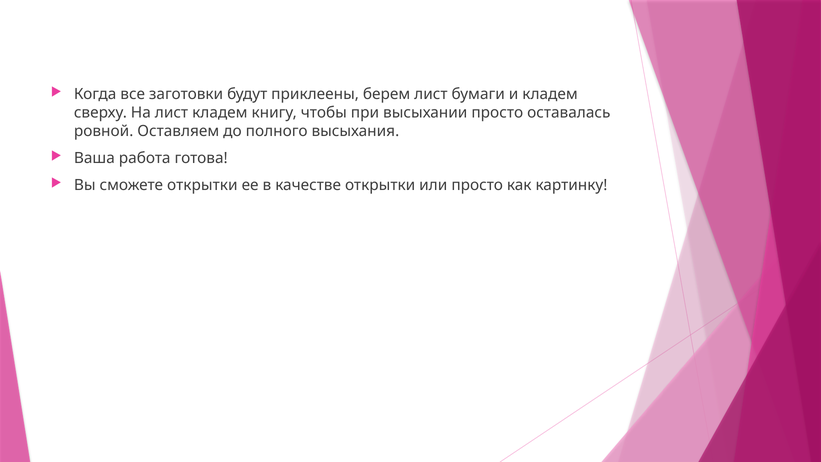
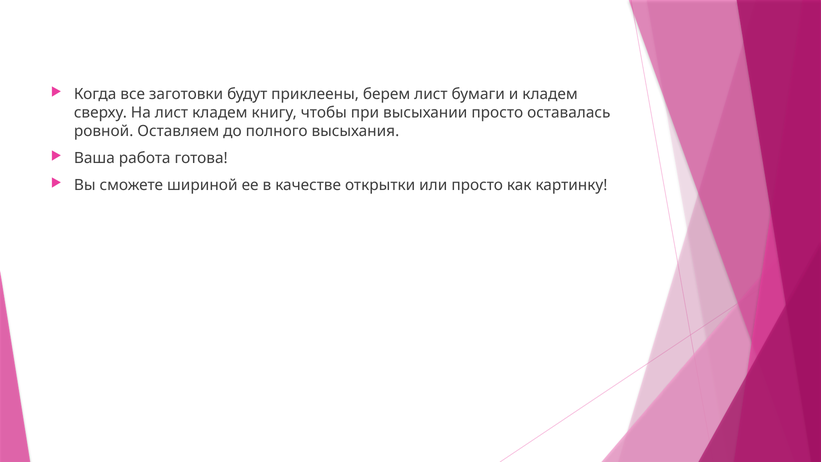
сможете открытки: открытки -> шириной
